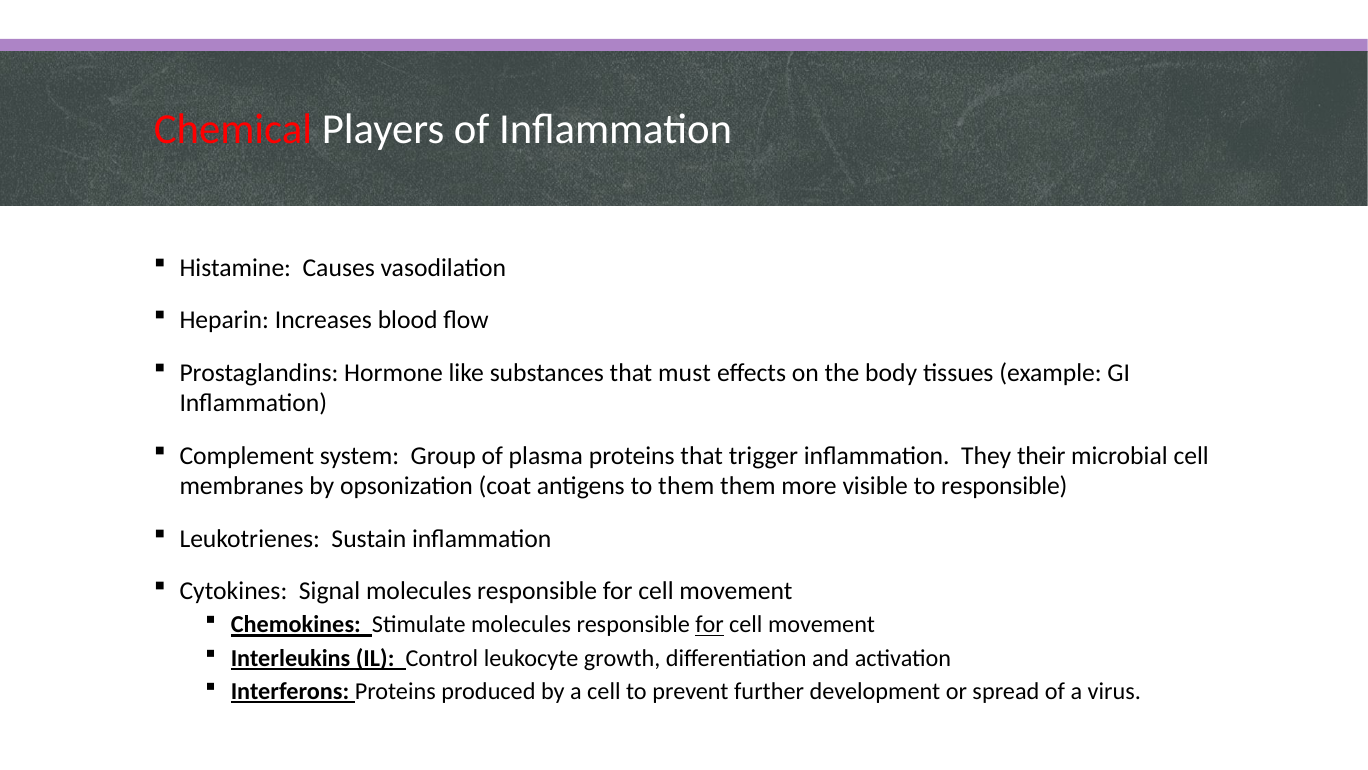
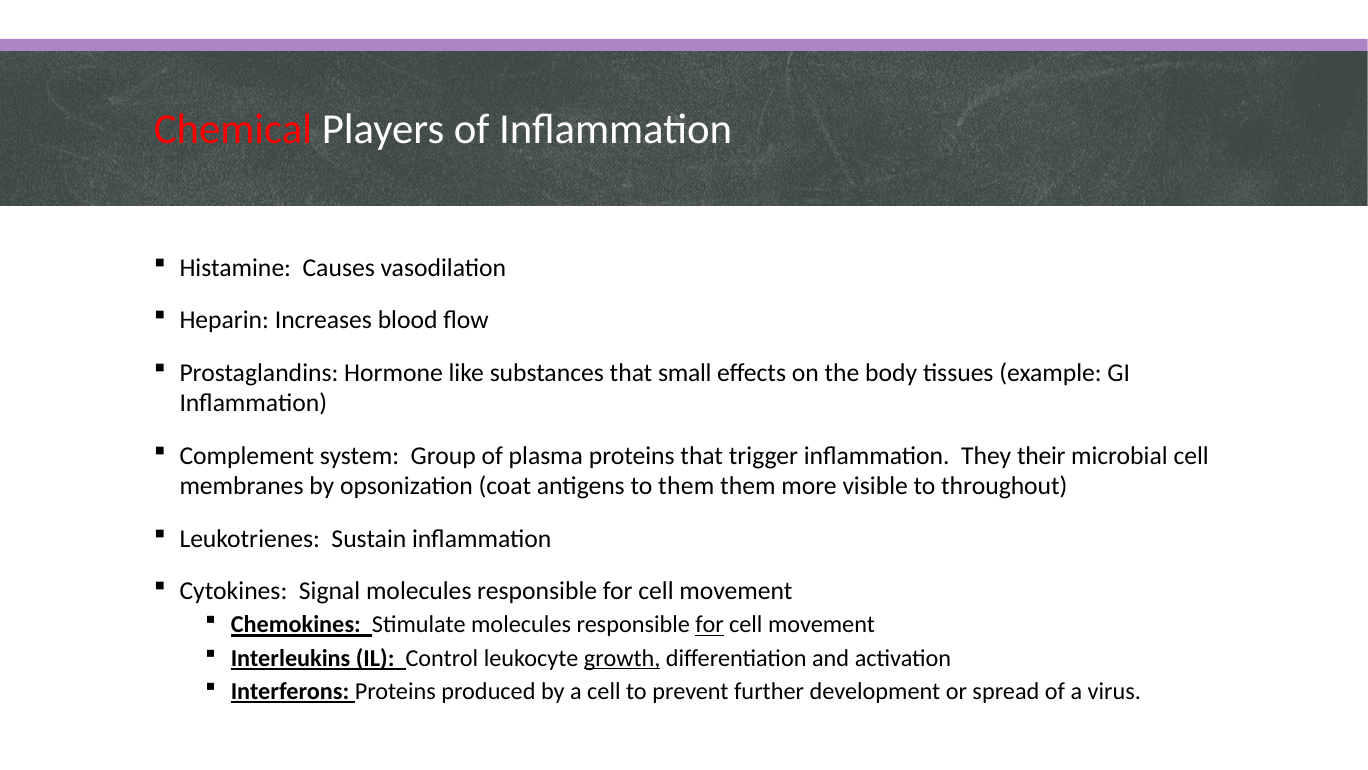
must: must -> small
to responsible: responsible -> throughout
growth underline: none -> present
